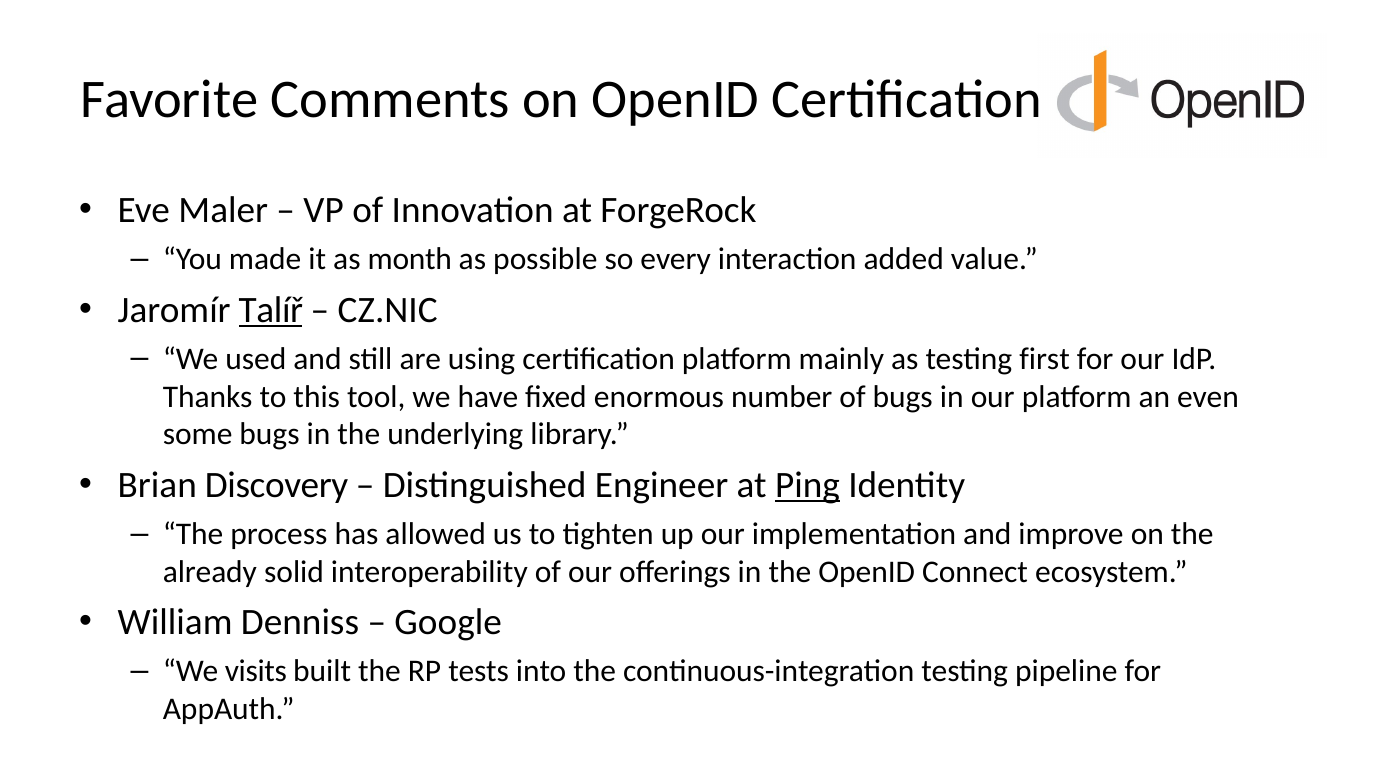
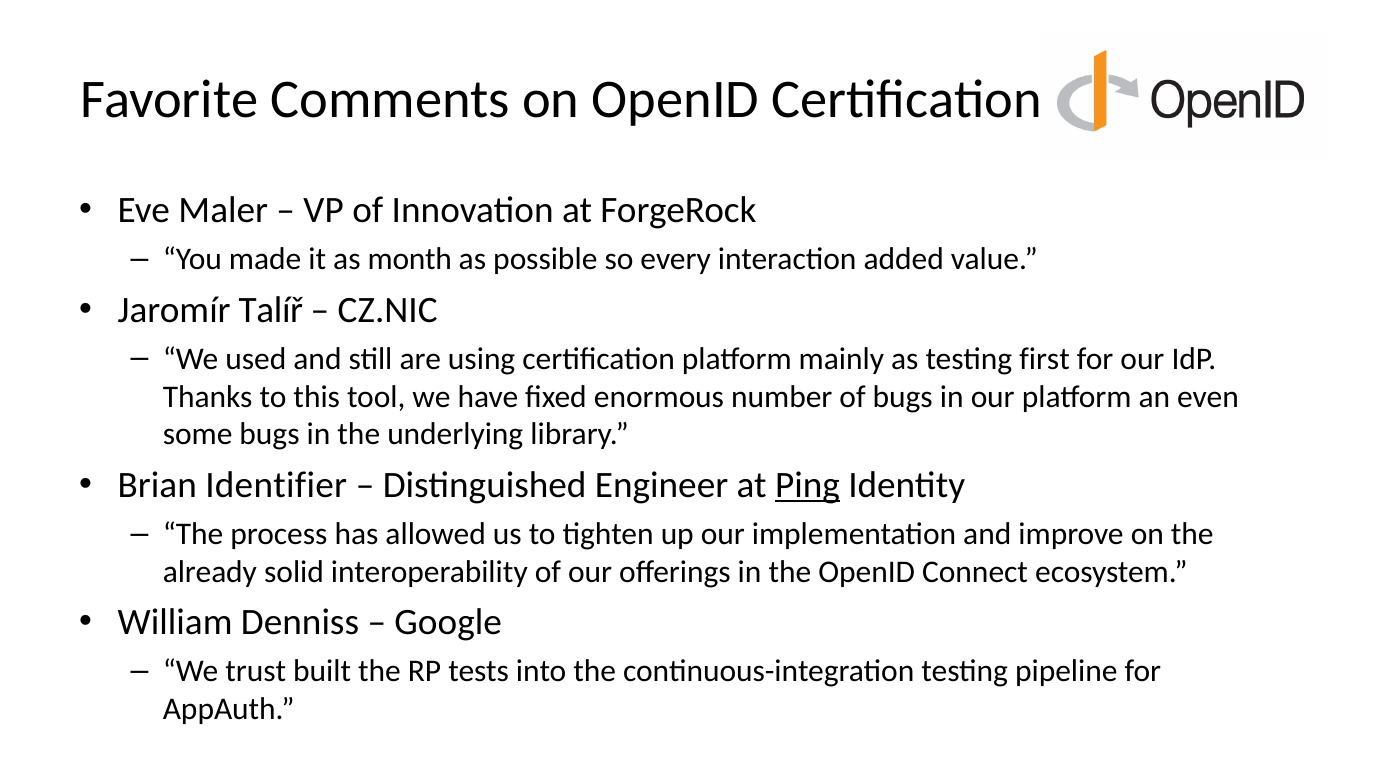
Talíř underline: present -> none
Discovery: Discovery -> Identifier
visits: visits -> trust
